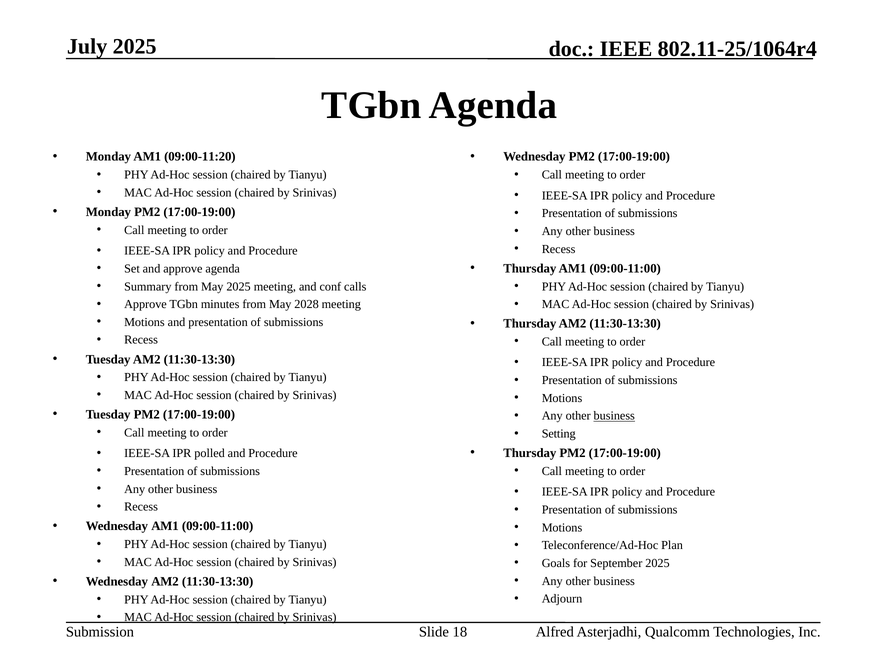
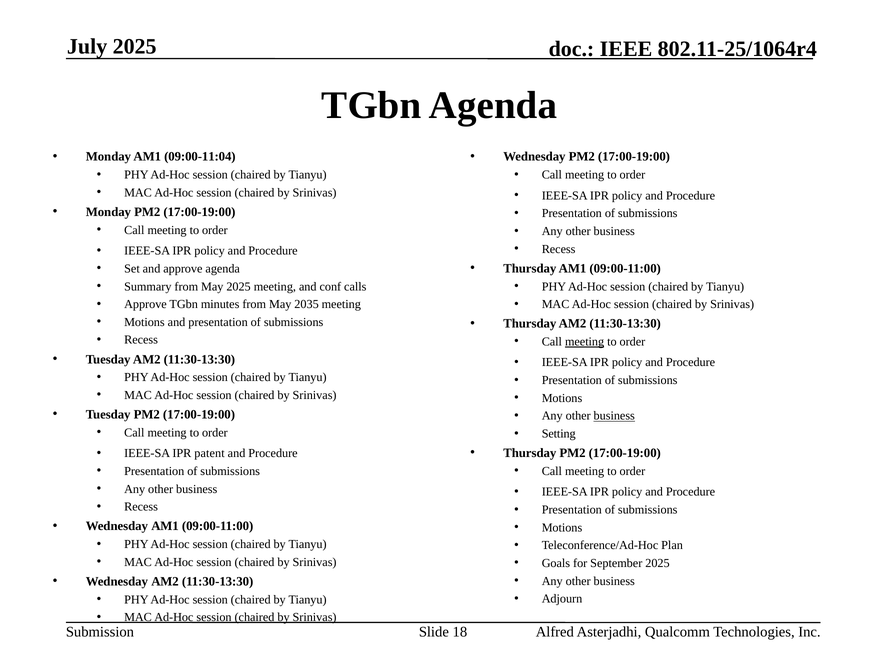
09:00-11:20: 09:00-11:20 -> 09:00-11:04
2028: 2028 -> 2035
meeting at (585, 342) underline: none -> present
polled: polled -> patent
